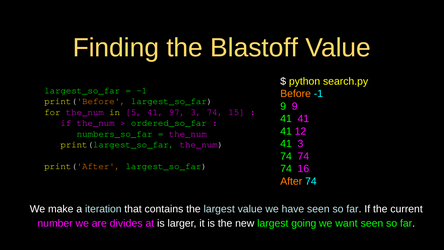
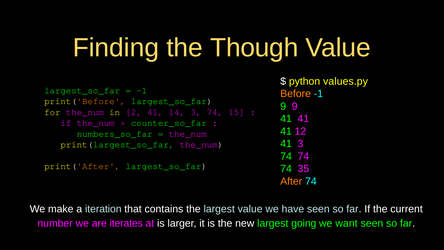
Blastoff: Blastoff -> Though
search.py: search.py -> values.py
5: 5 -> 2
97: 97 -> 14
ordered_so_far: ordered_so_far -> counter_so_far
16: 16 -> 35
divides: divides -> iterates
